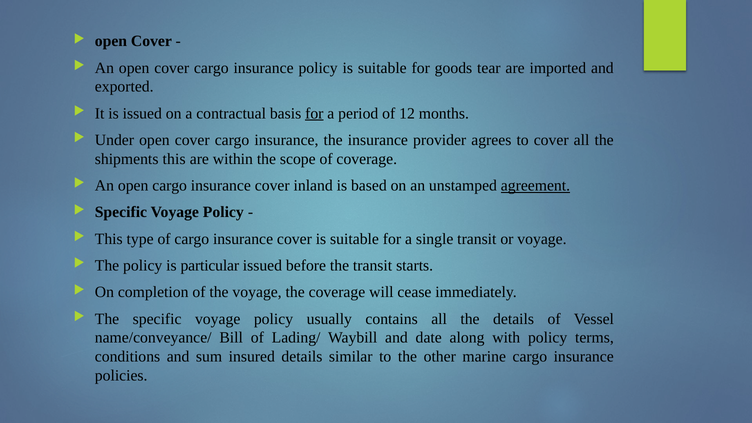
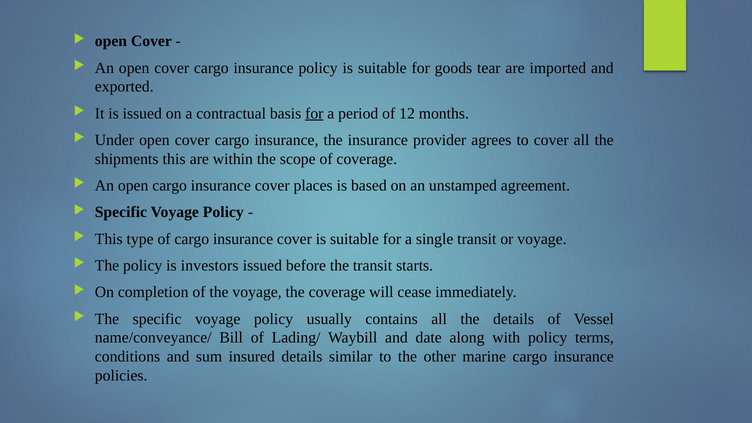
inland: inland -> places
agreement underline: present -> none
particular: particular -> investors
